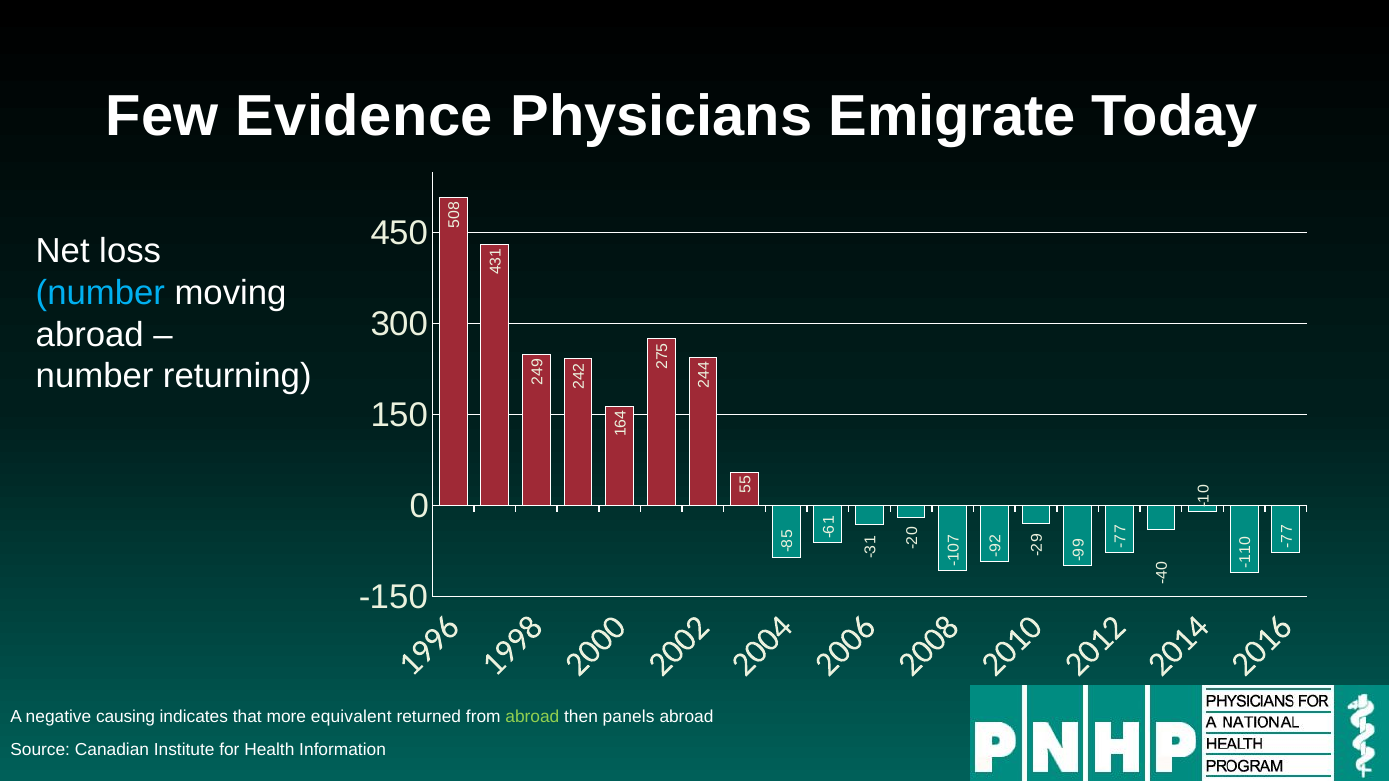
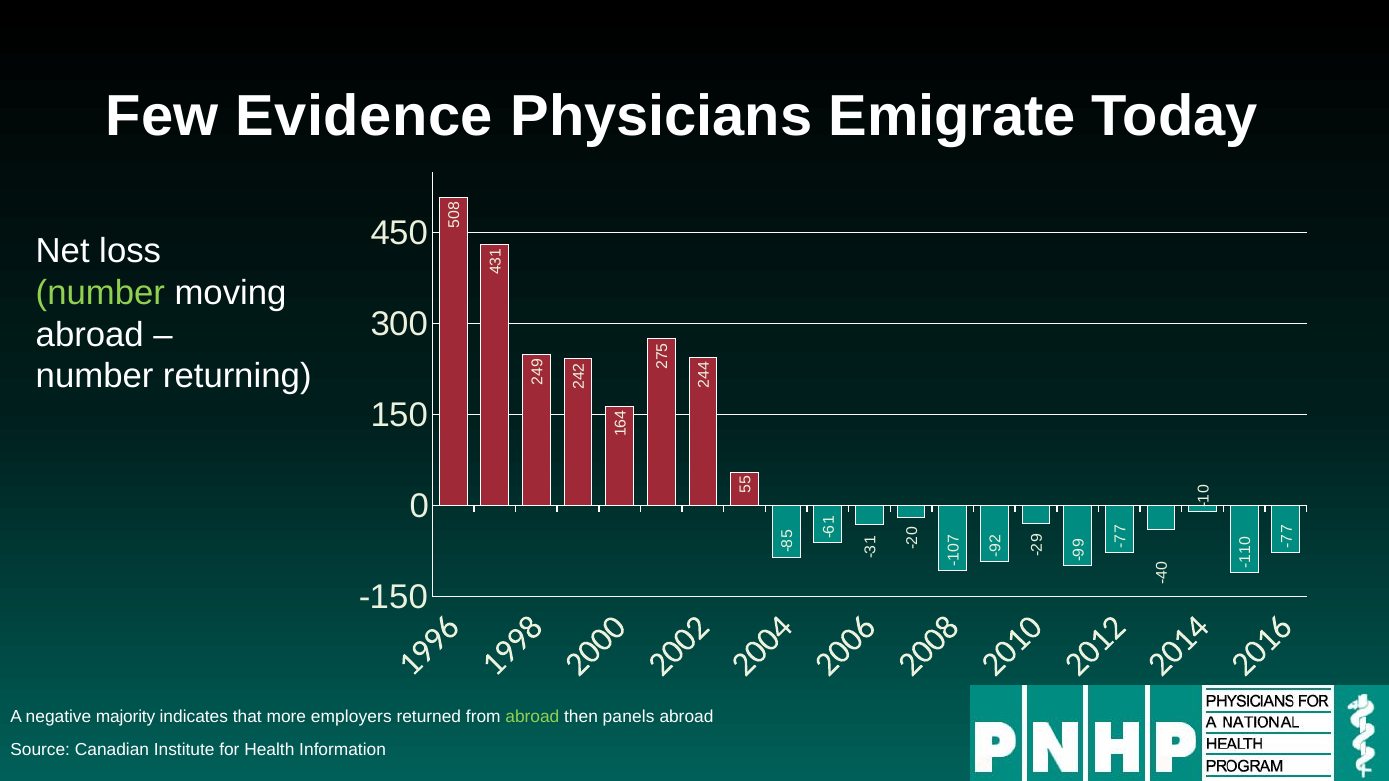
number at (100, 293) colour: light blue -> light green
causing: causing -> majority
equivalent: equivalent -> employers
